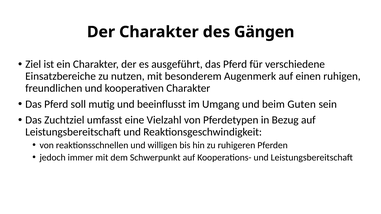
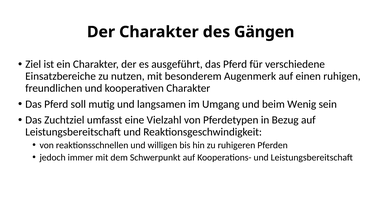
beeinflusst: beeinflusst -> langsamen
Guten: Guten -> Wenig
